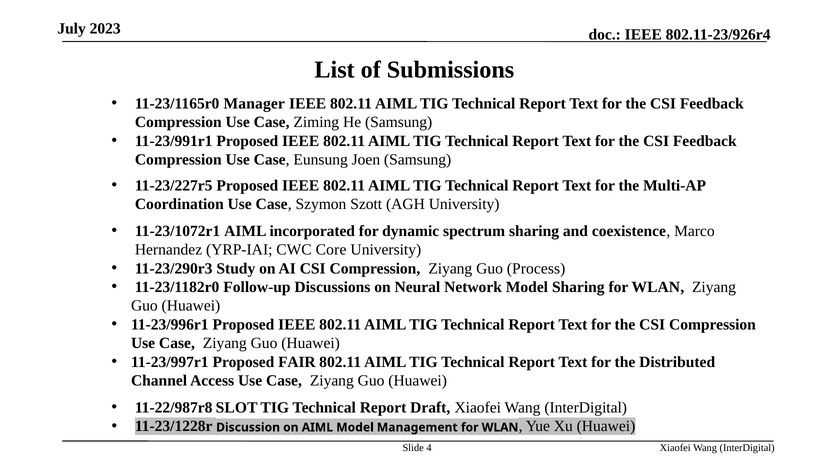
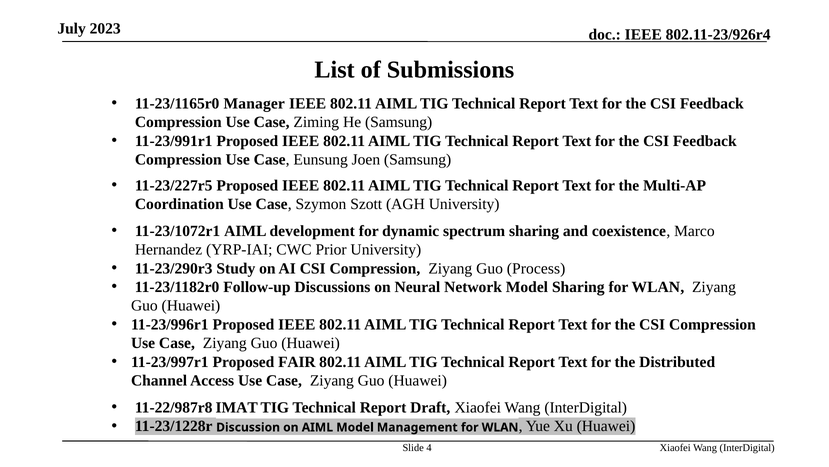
incorporated: incorporated -> development
Core: Core -> Prior
SLOT: SLOT -> IMAT
